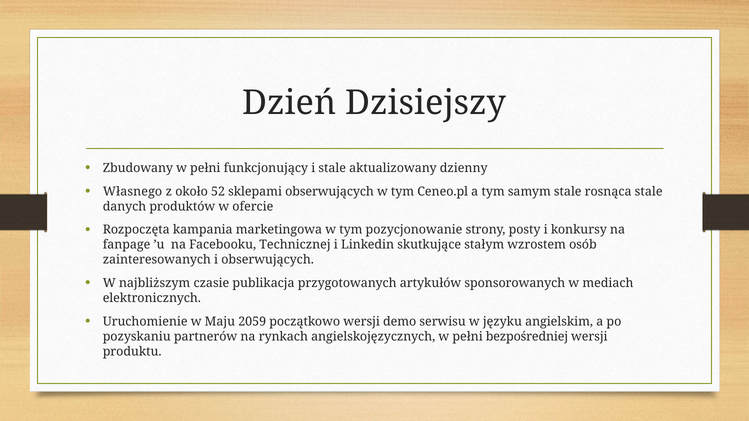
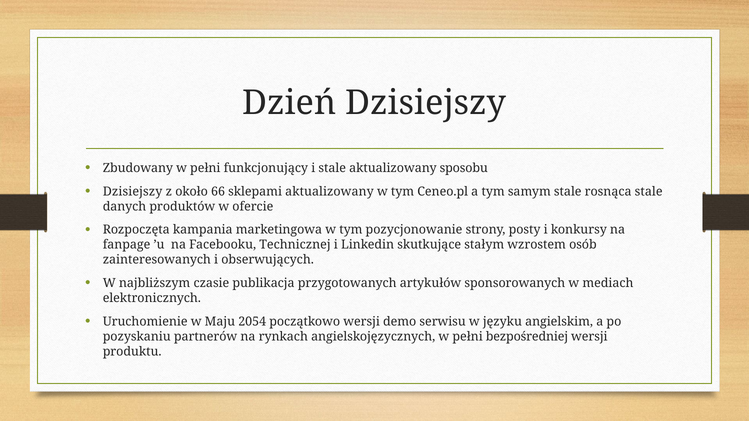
dzienny: dzienny -> sposobu
Własnego at (133, 192): Własnego -> Dzisiejszy
52: 52 -> 66
sklepami obserwujących: obserwujących -> aktualizowany
2059: 2059 -> 2054
